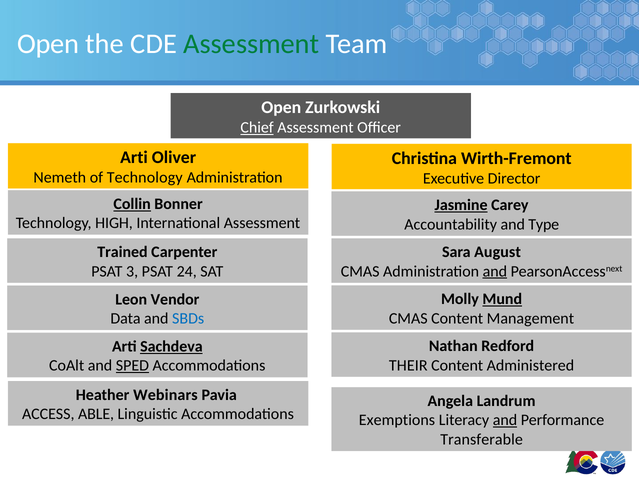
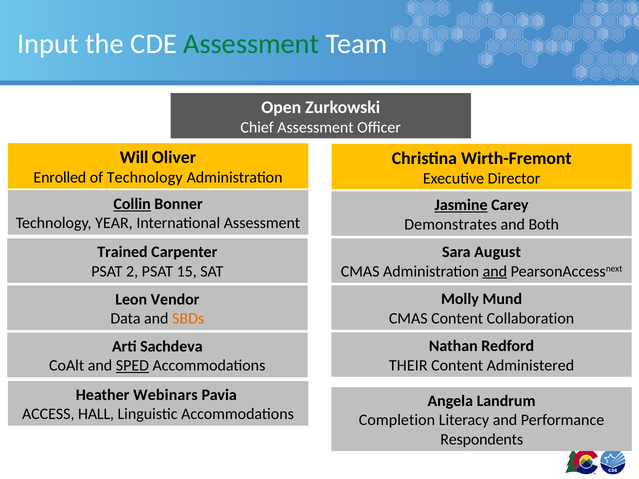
Open at (48, 44): Open -> Input
Chief underline: present -> none
Arti at (134, 158): Arti -> Will
Nemeth: Nemeth -> Enrolled
HIGH: HIGH -> YEAR
Accountability: Accountability -> Demonstrates
Type: Type -> Both
3: 3 -> 2
24: 24 -> 15
Mund underline: present -> none
Management: Management -> Collaboration
SBDs colour: blue -> orange
Sachdeva underline: present -> none
ABLE: ABLE -> HALL
Exemptions: Exemptions -> Completion
and at (505, 420) underline: present -> none
Transferable: Transferable -> Respondents
